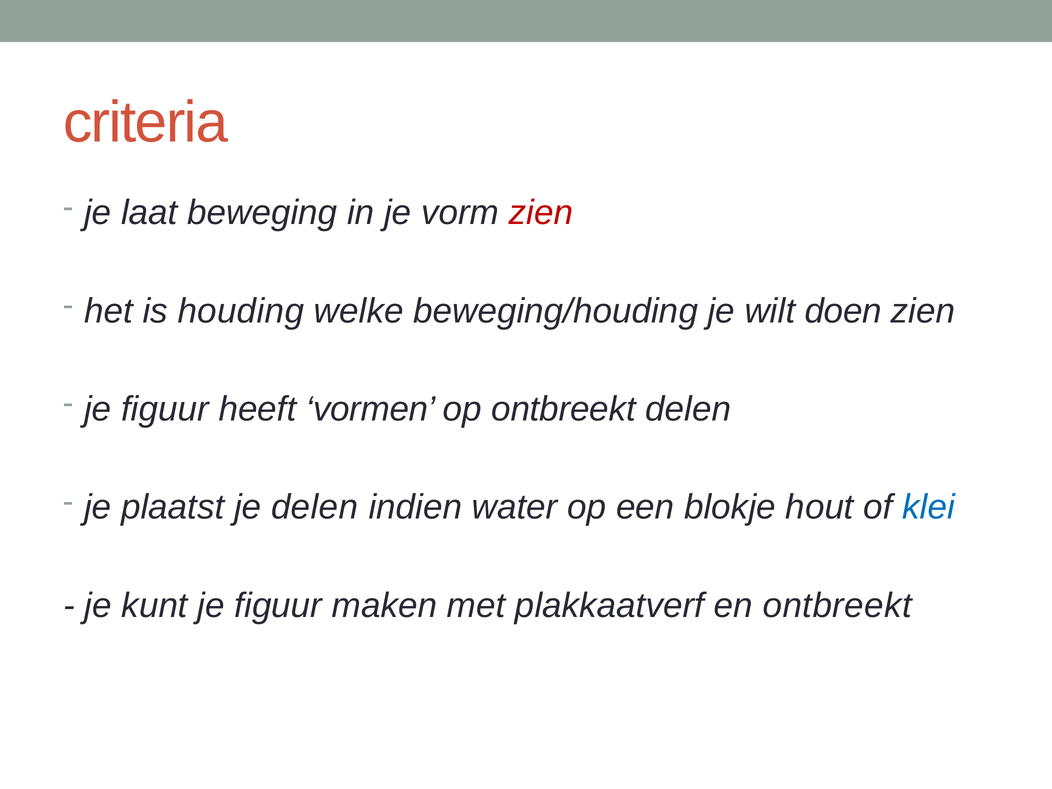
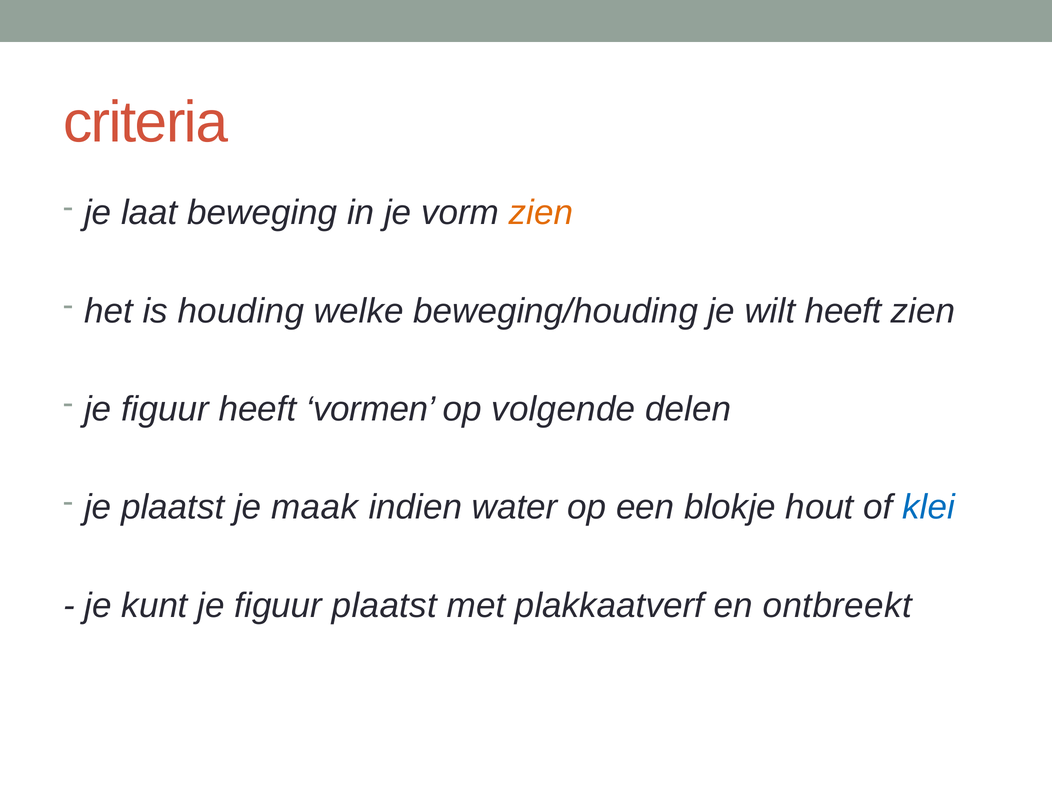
zien at (541, 213) colour: red -> orange
wilt doen: doen -> heeft
op ontbreekt: ontbreekt -> volgende
je delen: delen -> maak
figuur maken: maken -> plaatst
